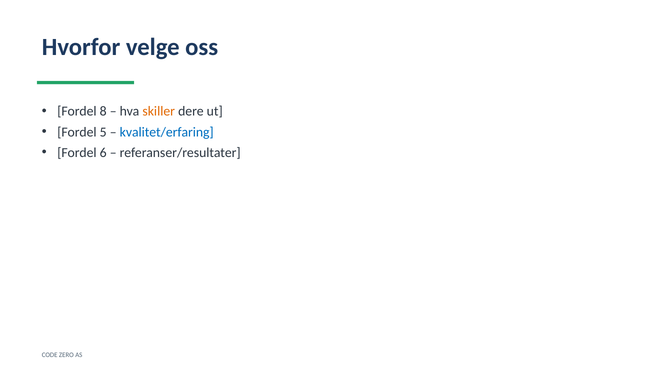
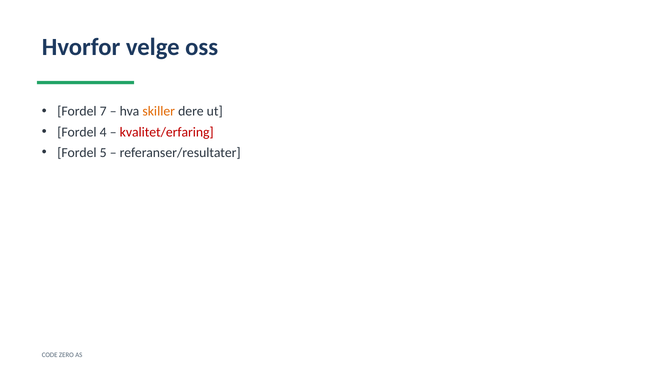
8: 8 -> 7
5: 5 -> 4
kvalitet/erfaring colour: blue -> red
6: 6 -> 5
